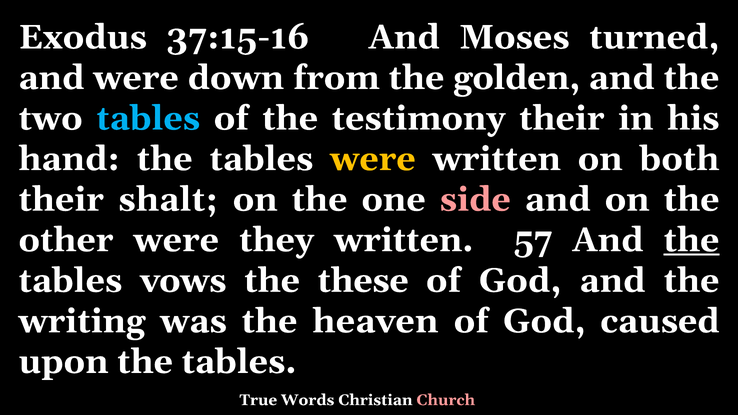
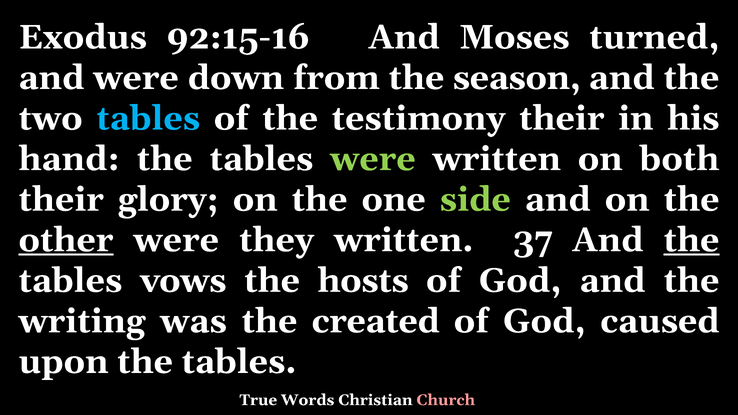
37:15-16: 37:15-16 -> 92:15-16
golden: golden -> season
were at (373, 159) colour: yellow -> light green
shalt: shalt -> glory
side colour: pink -> light green
other underline: none -> present
57: 57 -> 37
these: these -> hosts
heaven: heaven -> created
